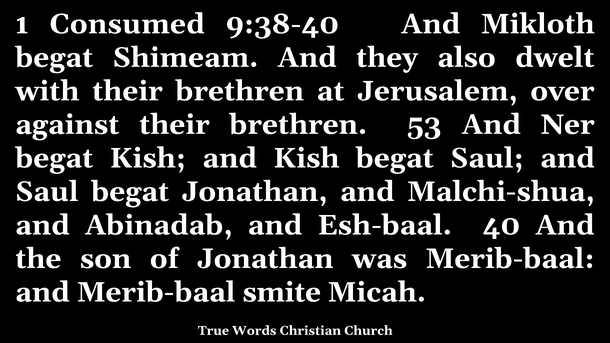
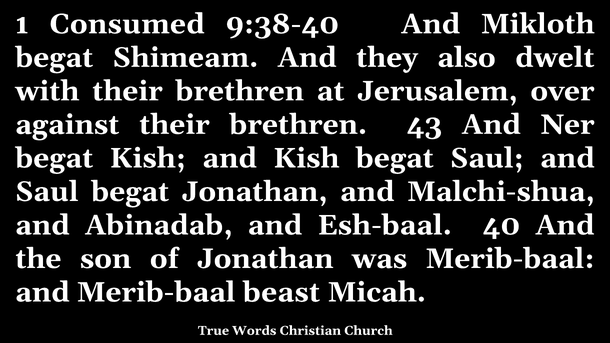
53: 53 -> 43
smite: smite -> beast
